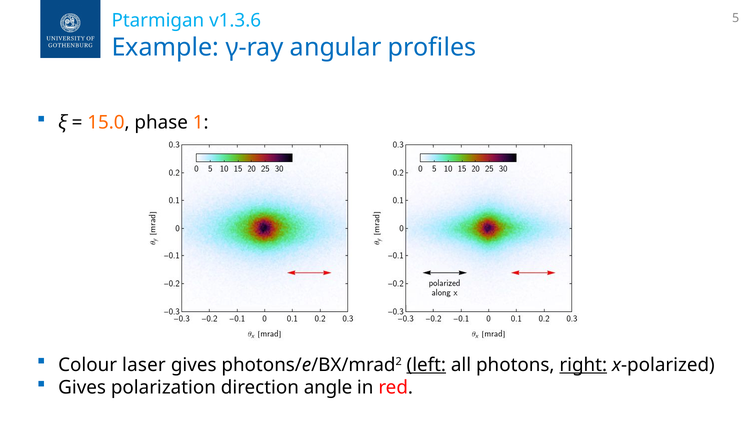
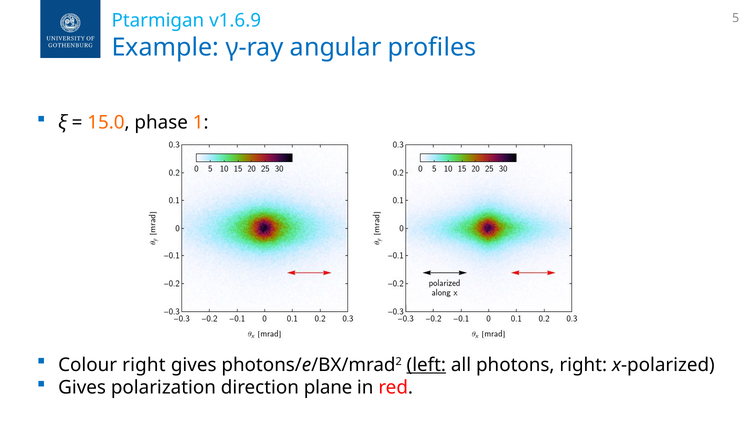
v1.3.6: v1.3.6 -> v1.6.9
Colour laser: laser -> right
right at (583, 364) underline: present -> none
angle: angle -> plane
